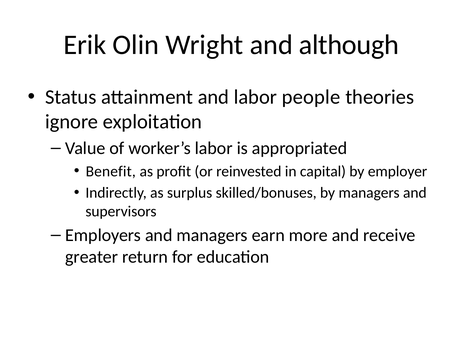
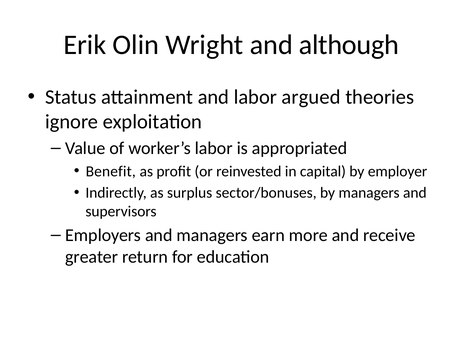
people: people -> argued
skilled/bonuses: skilled/bonuses -> sector/bonuses
